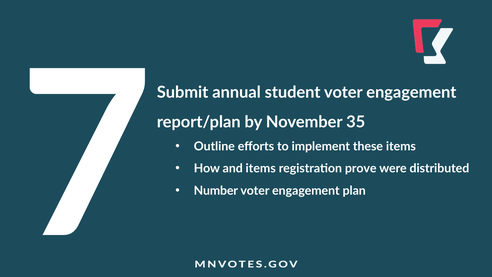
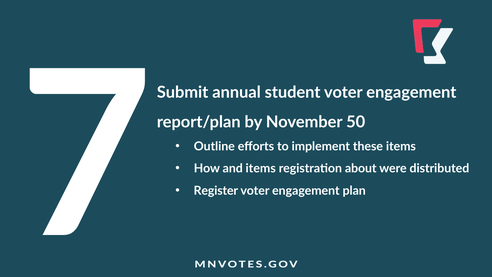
35: 35 -> 50
prove: prove -> about
Number: Number -> Register
